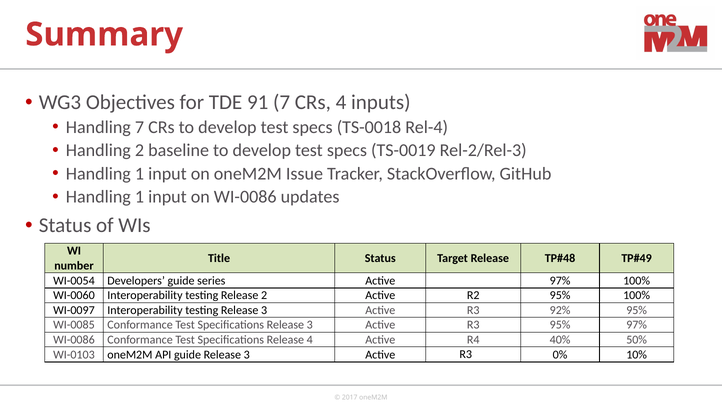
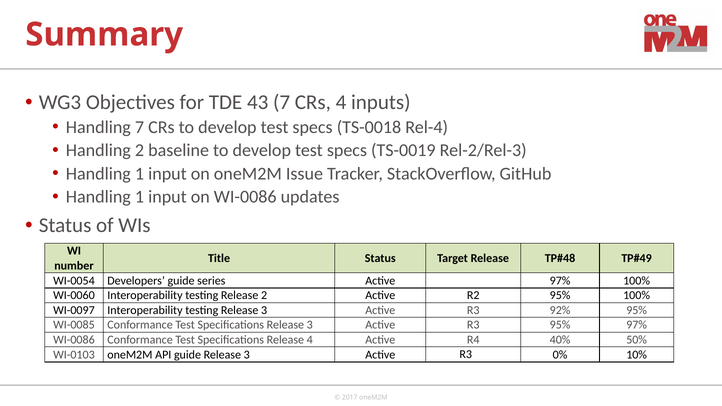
91: 91 -> 43
